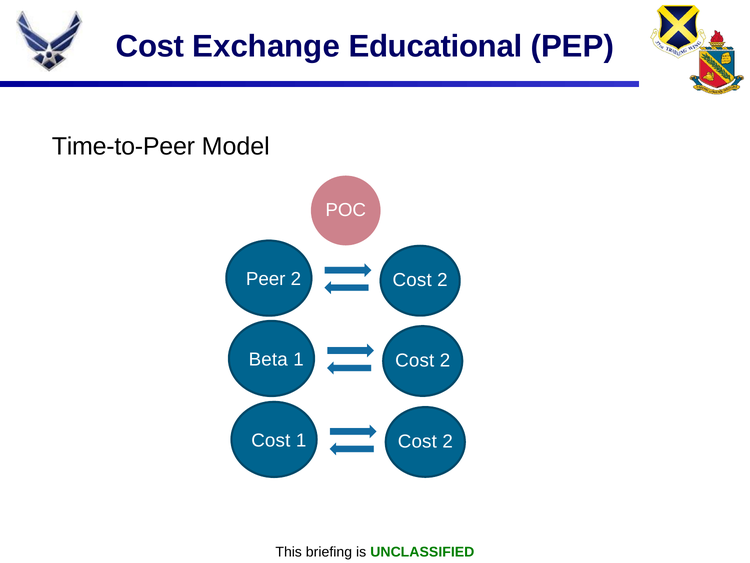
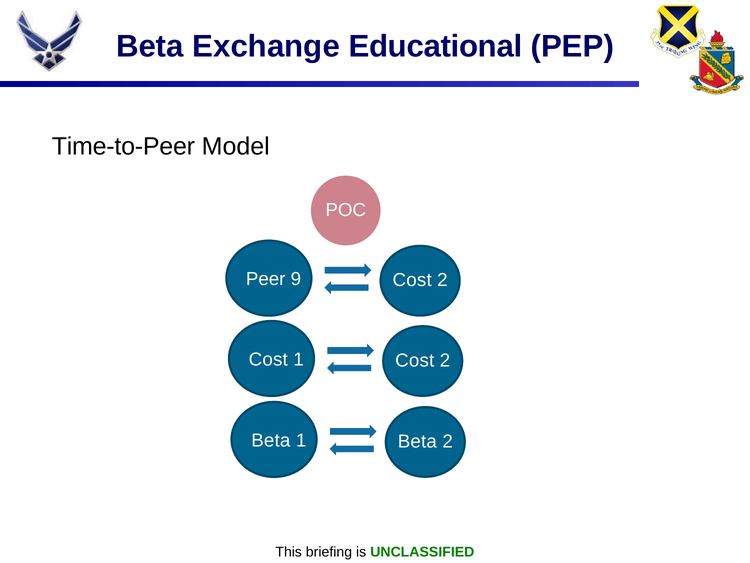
Cost at (150, 46): Cost -> Beta
Peer 2: 2 -> 9
Beta at (268, 359): Beta -> Cost
Cost at (271, 440): Cost -> Beta
Cost at (417, 441): Cost -> Beta
